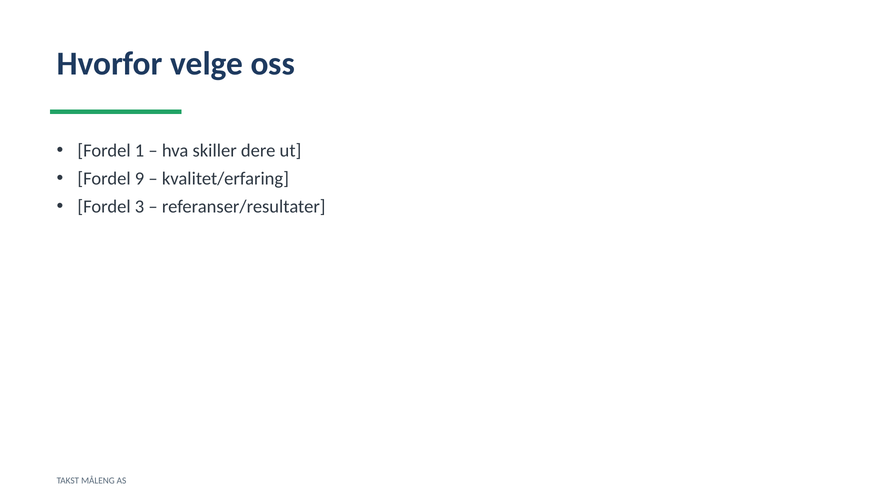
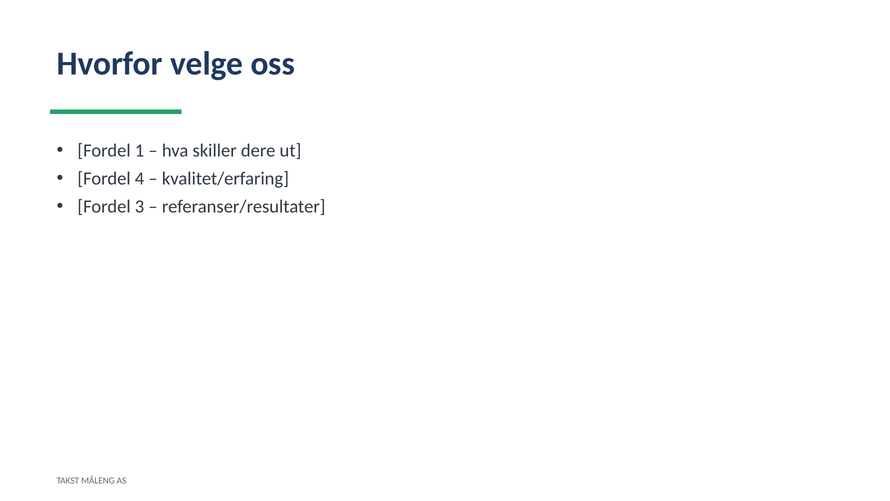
9: 9 -> 4
